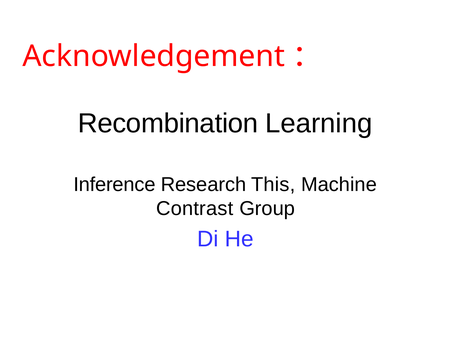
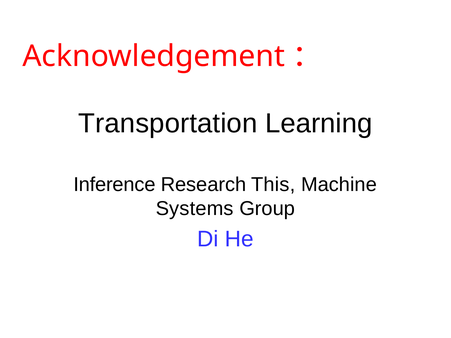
Recombination: Recombination -> Transportation
Contrast: Contrast -> Systems
